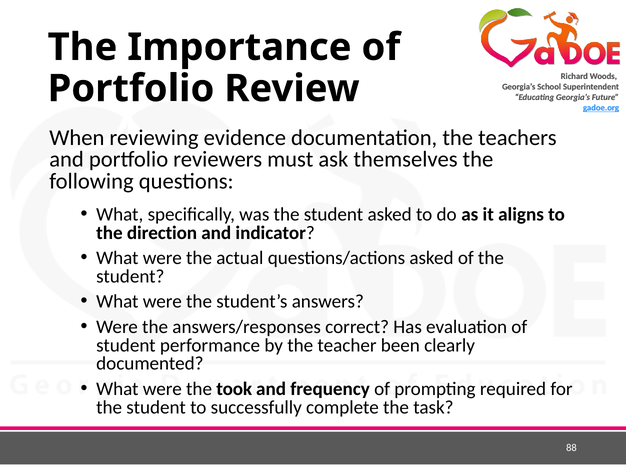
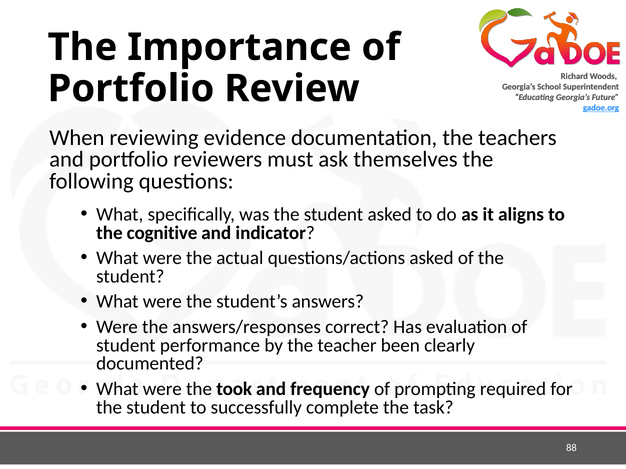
direction: direction -> cognitive
